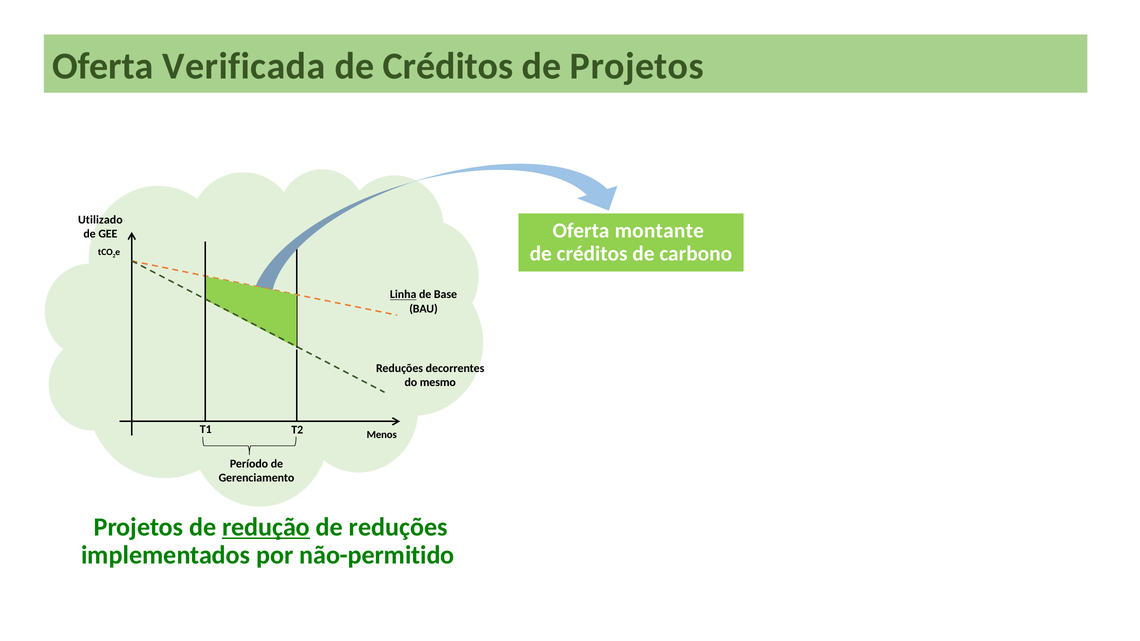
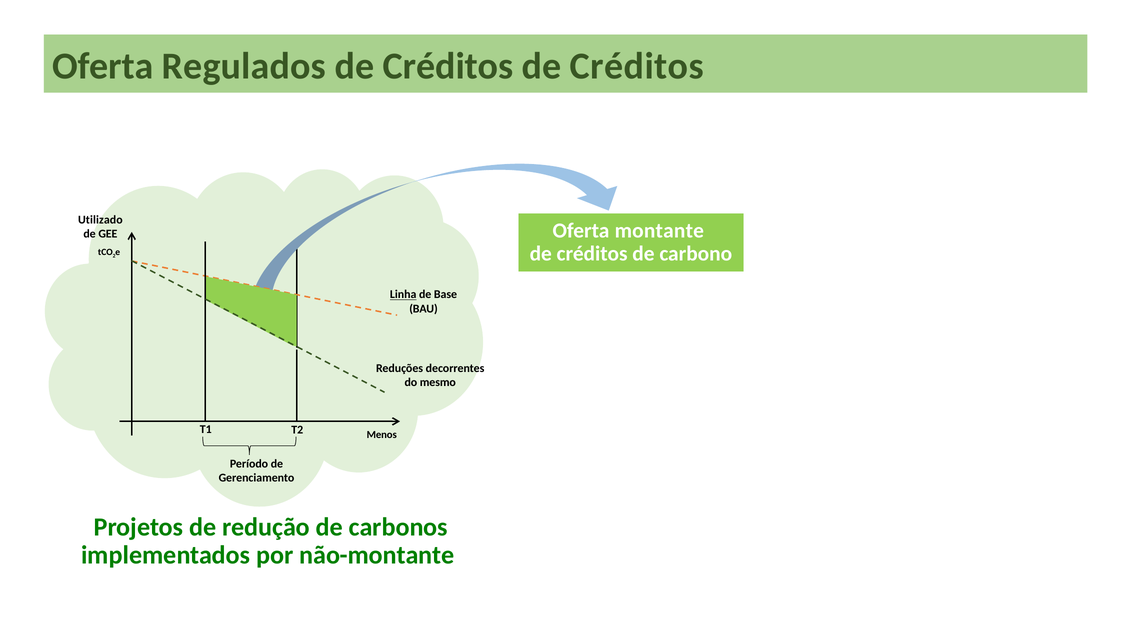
Verificada: Verificada -> Regulados
Créditos de Projetos: Projetos -> Créditos
redução underline: present -> none
de reduções: reduções -> carbonos
não-permitido: não-permitido -> não-montante
